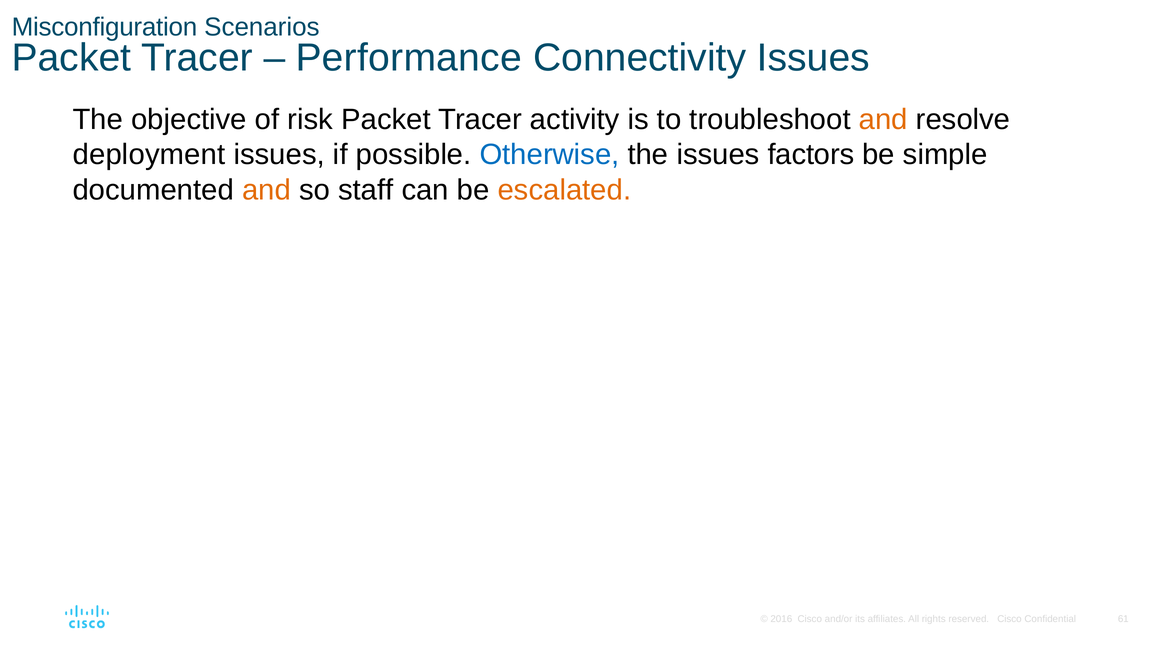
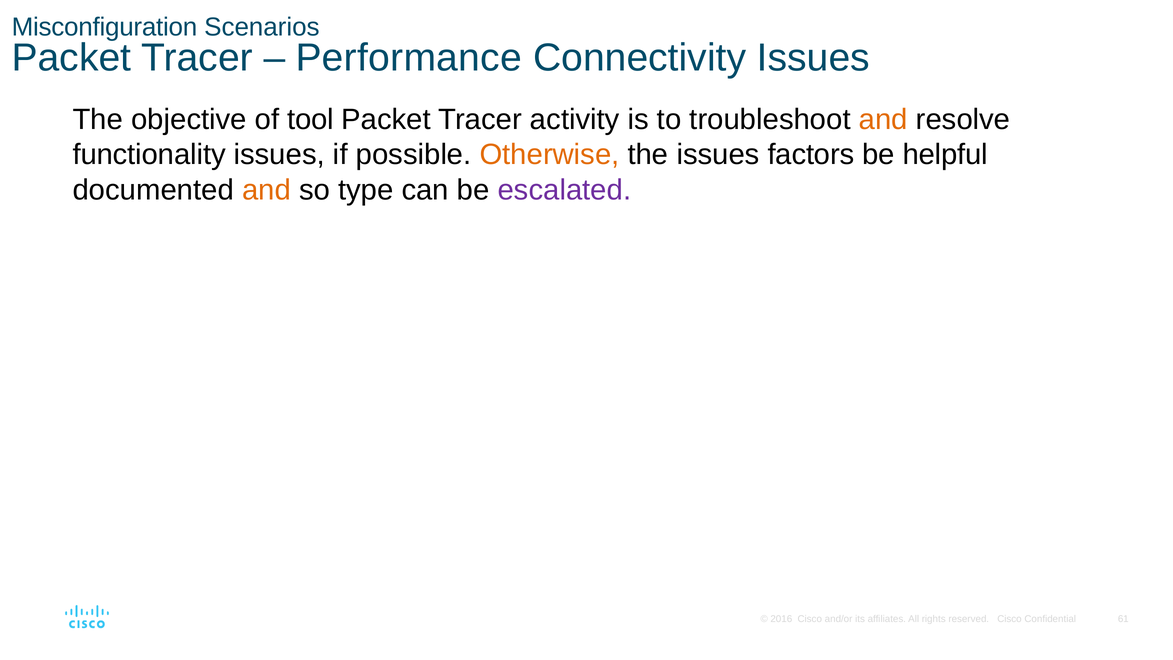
risk: risk -> tool
deployment: deployment -> functionality
Otherwise colour: blue -> orange
simple: simple -> helpful
staff: staff -> type
escalated colour: orange -> purple
